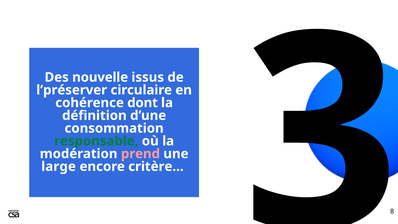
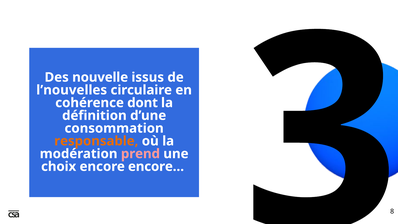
l’préserver: l’préserver -> l’nouvelles
responsable colour: green -> orange
large: large -> choix
critère…: critère… -> encore…
